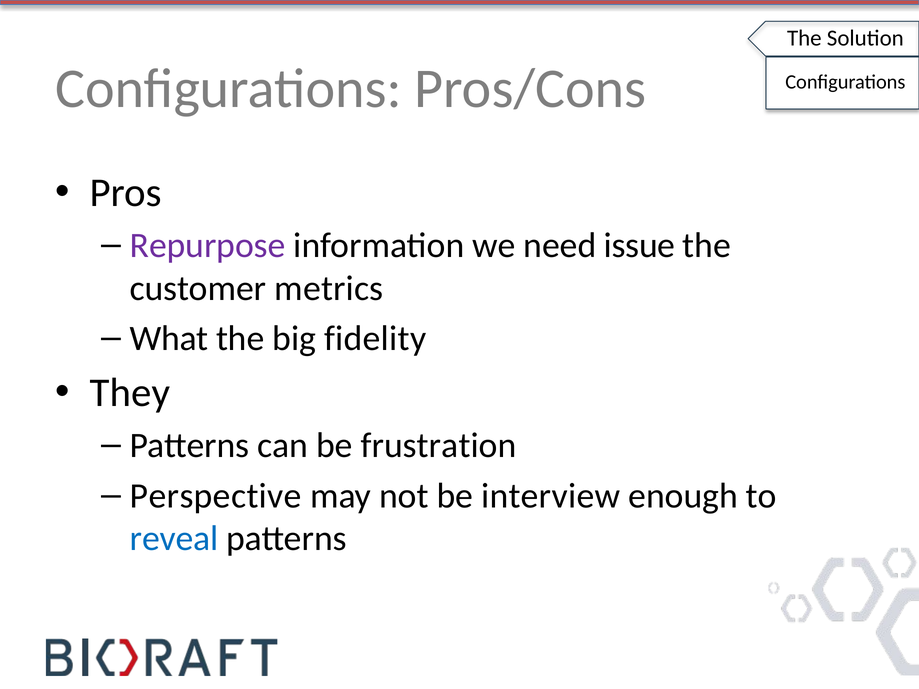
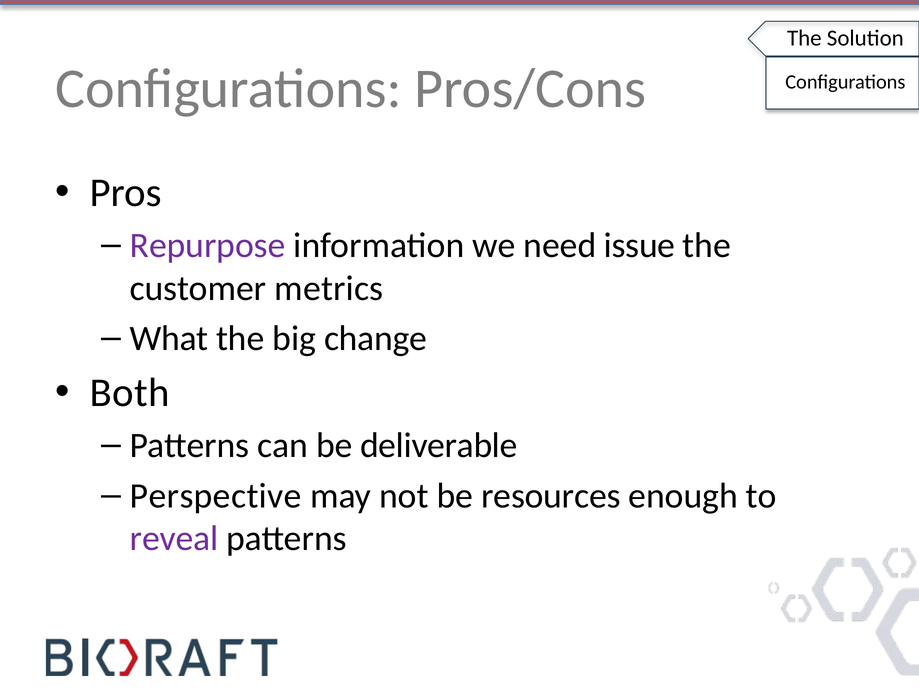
fidelity: fidelity -> change
They: They -> Both
frustration: frustration -> deliverable
interview: interview -> resources
reveal colour: blue -> purple
